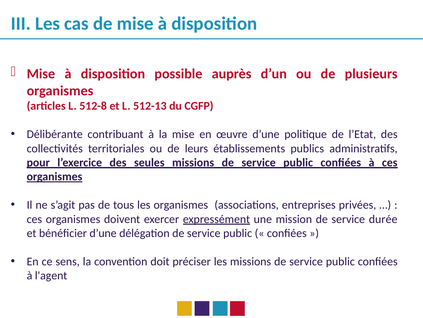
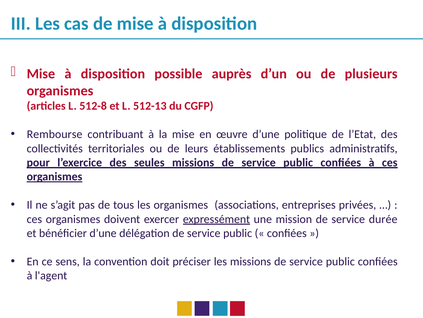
Délibérante: Délibérante -> Rembourse
